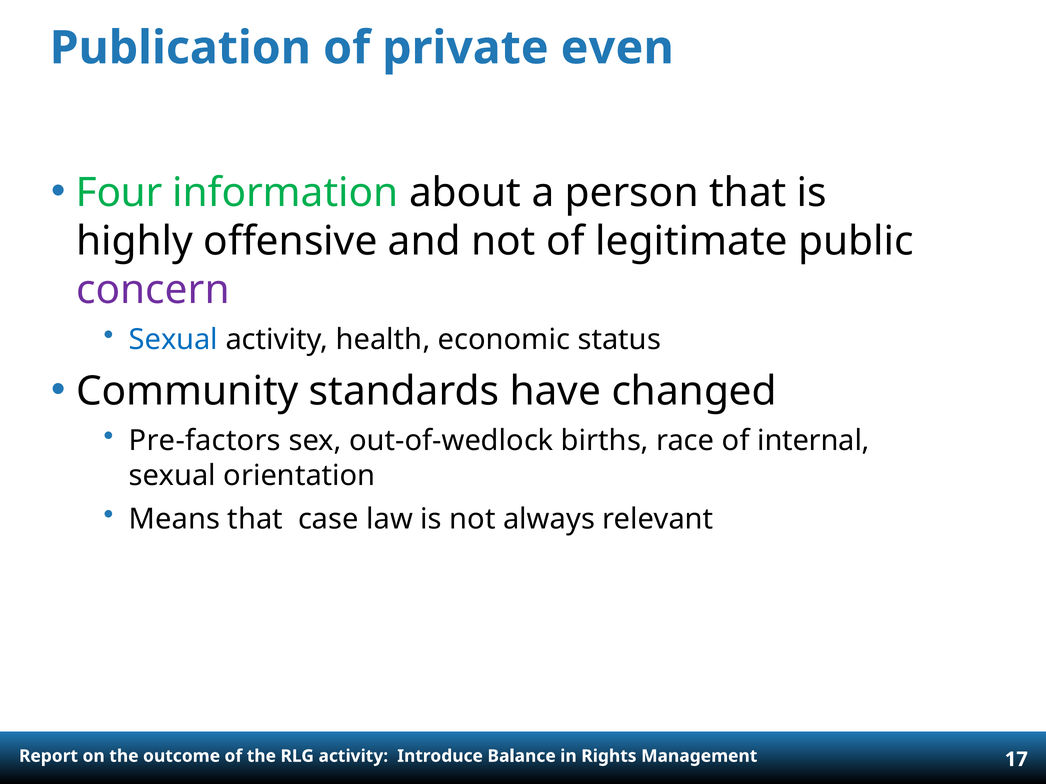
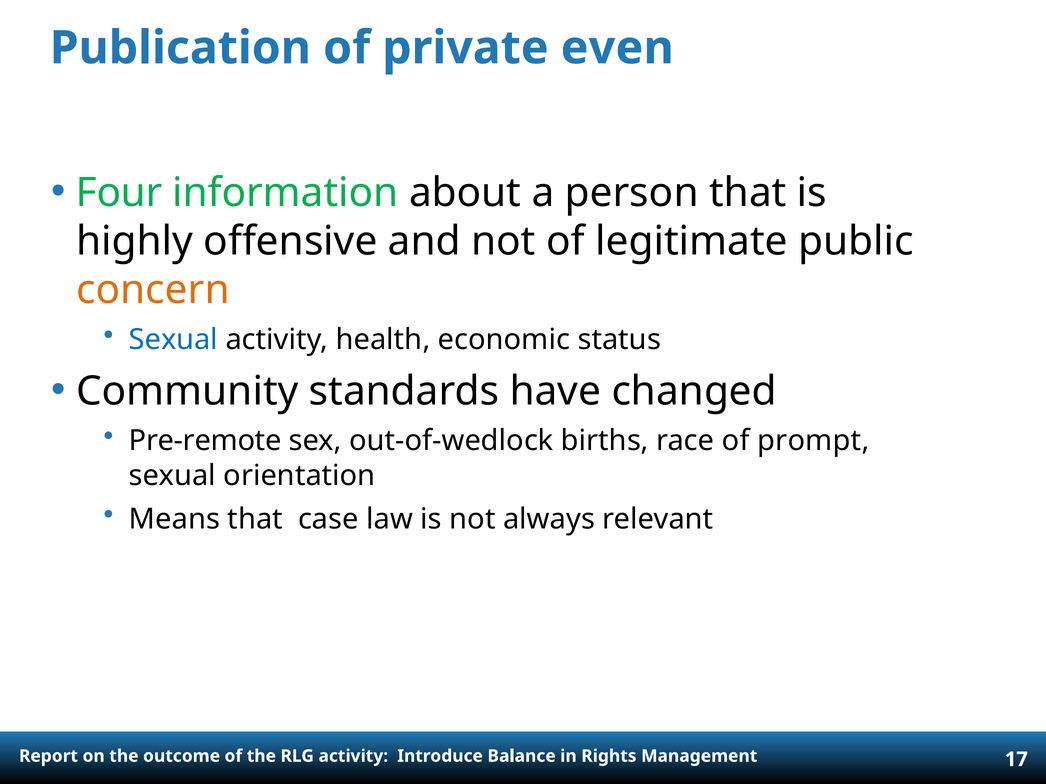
concern colour: purple -> orange
Pre-factors: Pre-factors -> Pre-remote
internal: internal -> prompt
